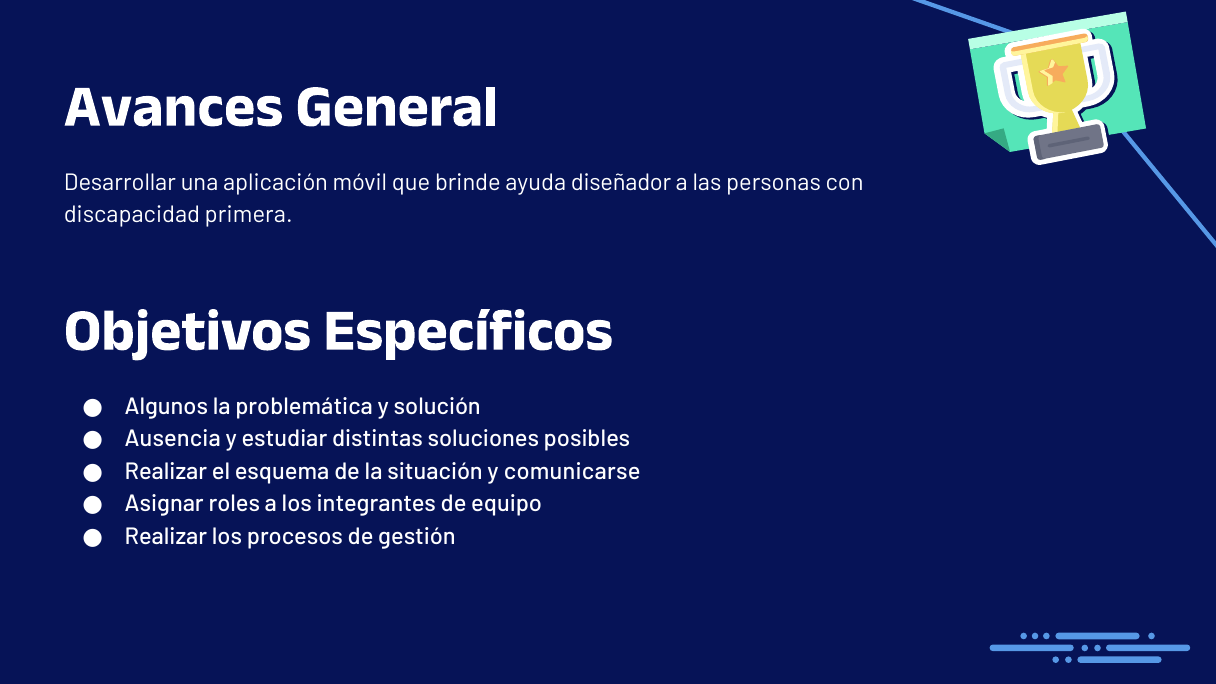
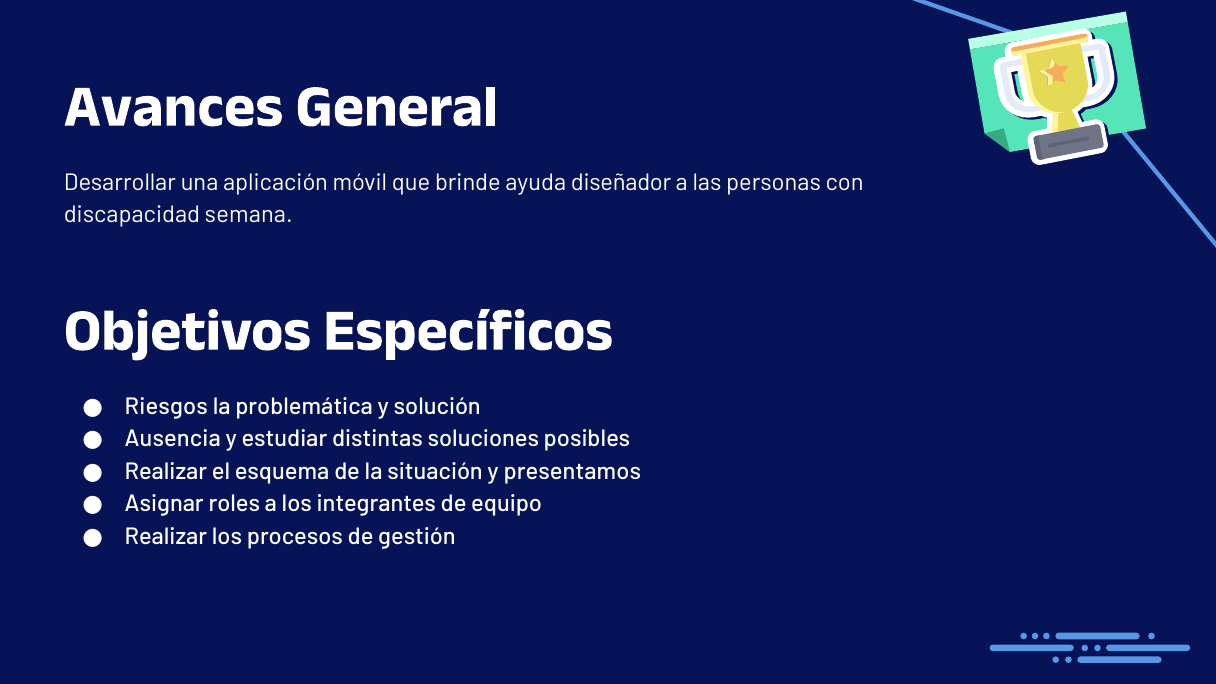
primera: primera -> semana
Algunos: Algunos -> Riesgos
comunicarse: comunicarse -> presentamos
